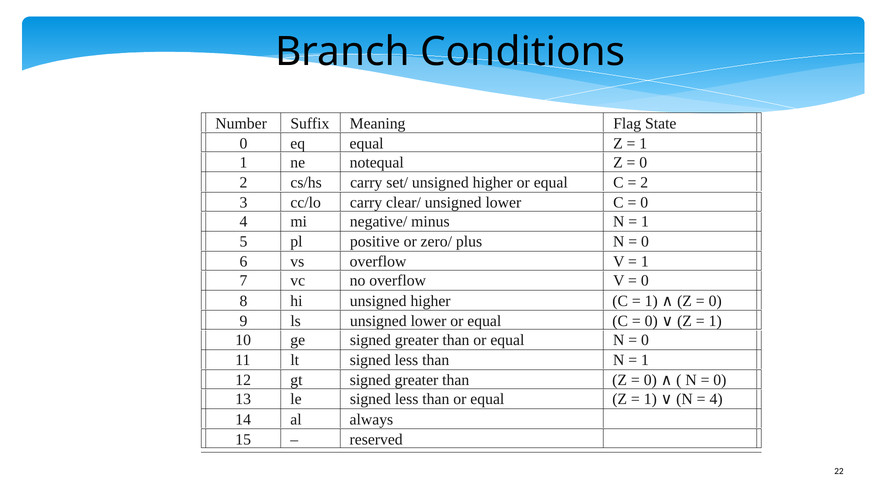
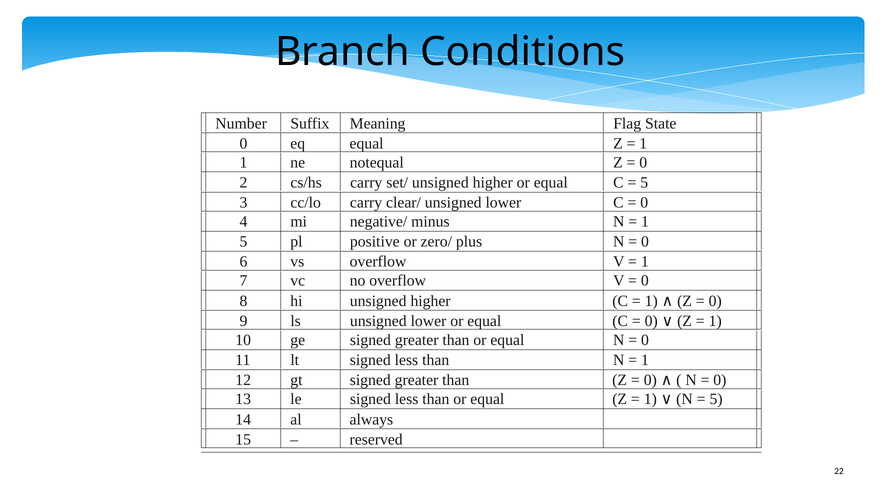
2 at (644, 183): 2 -> 5
4 at (716, 400): 4 -> 5
